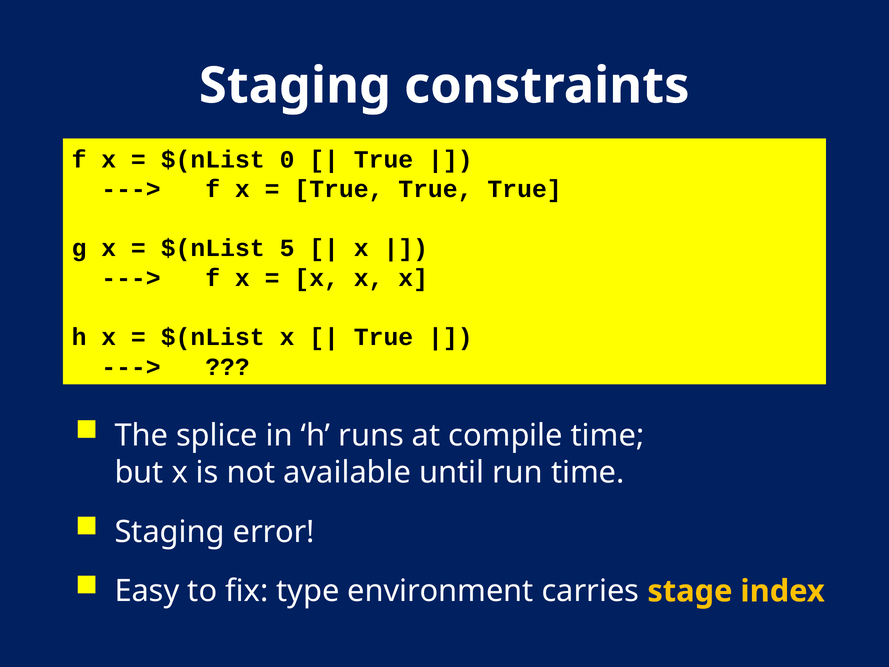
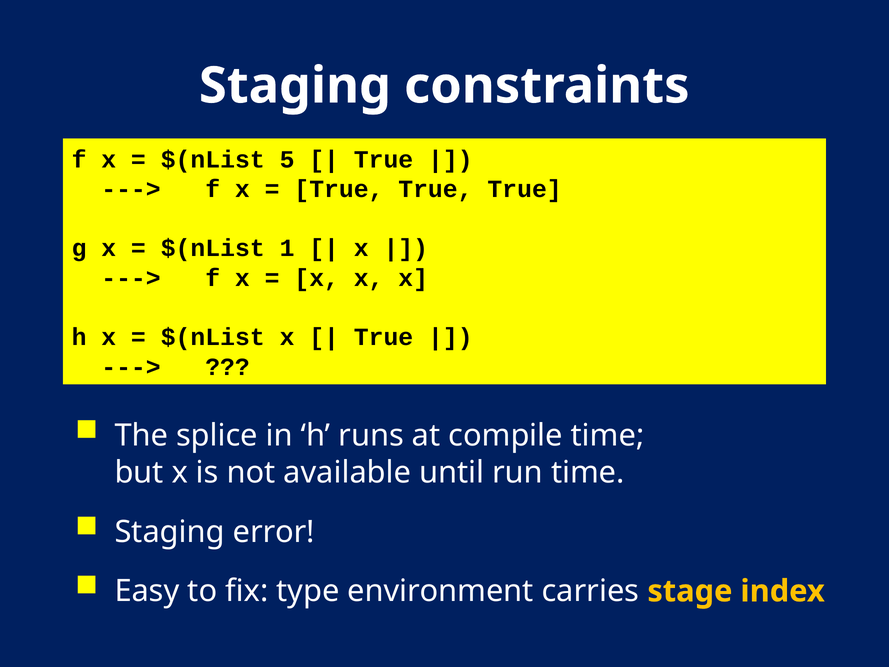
0: 0 -> 5
5: 5 -> 1
